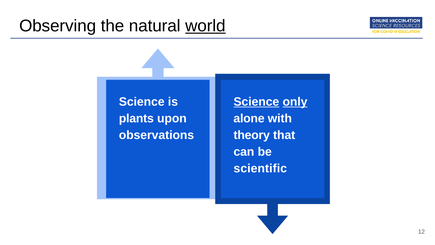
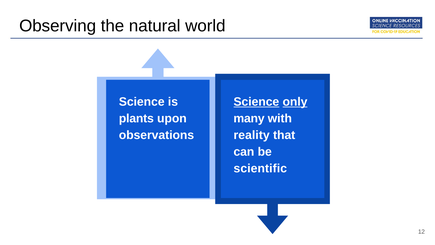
world underline: present -> none
alone: alone -> many
theory: theory -> reality
